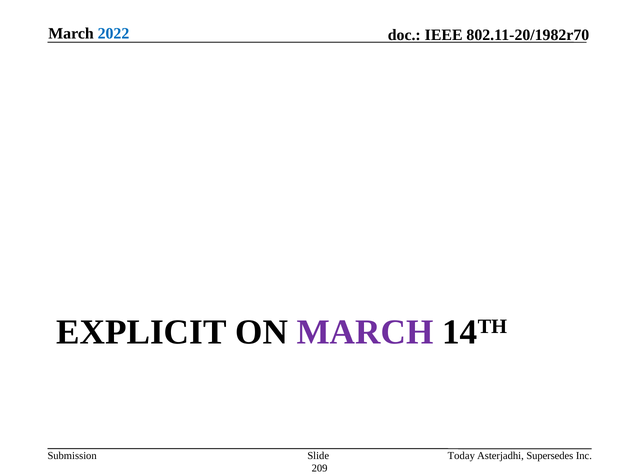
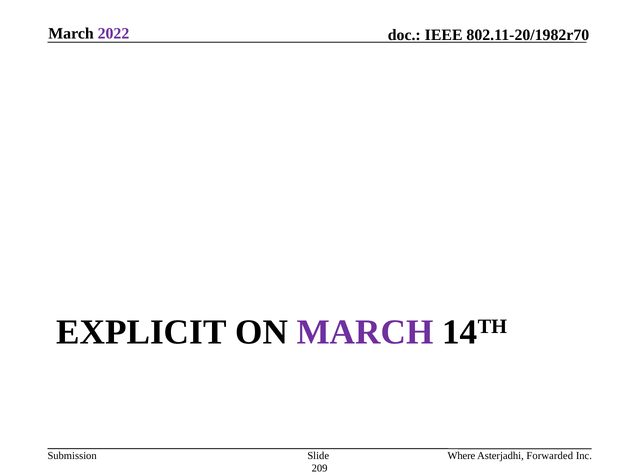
2022 colour: blue -> purple
Today: Today -> Where
Supersedes: Supersedes -> Forwarded
